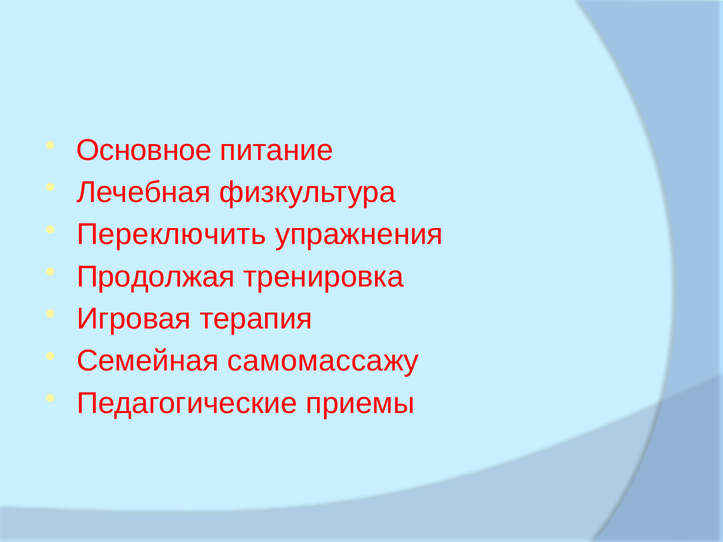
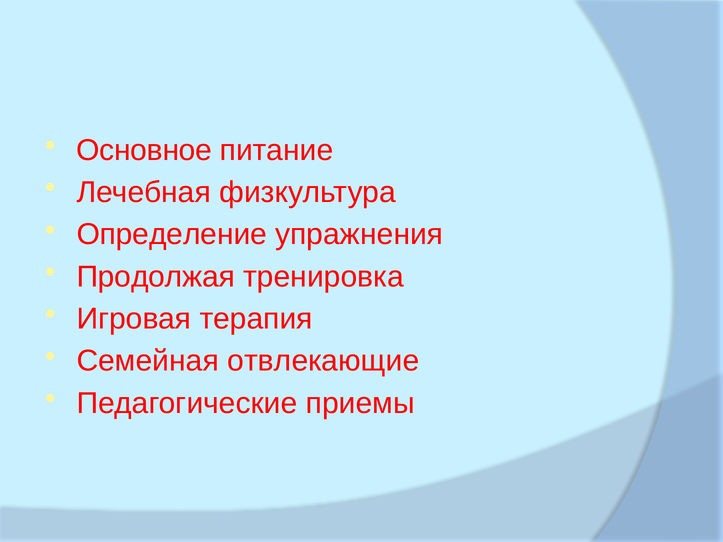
Переключить: Переключить -> Определение
самомассажу: самомассажу -> отвлекающие
